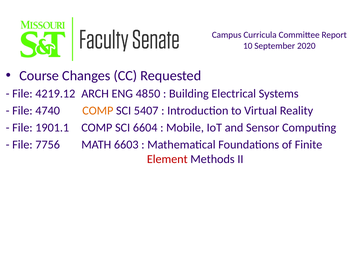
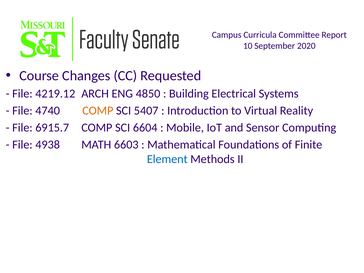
1901.1: 1901.1 -> 6915.7
7756: 7756 -> 4938
Element colour: red -> blue
